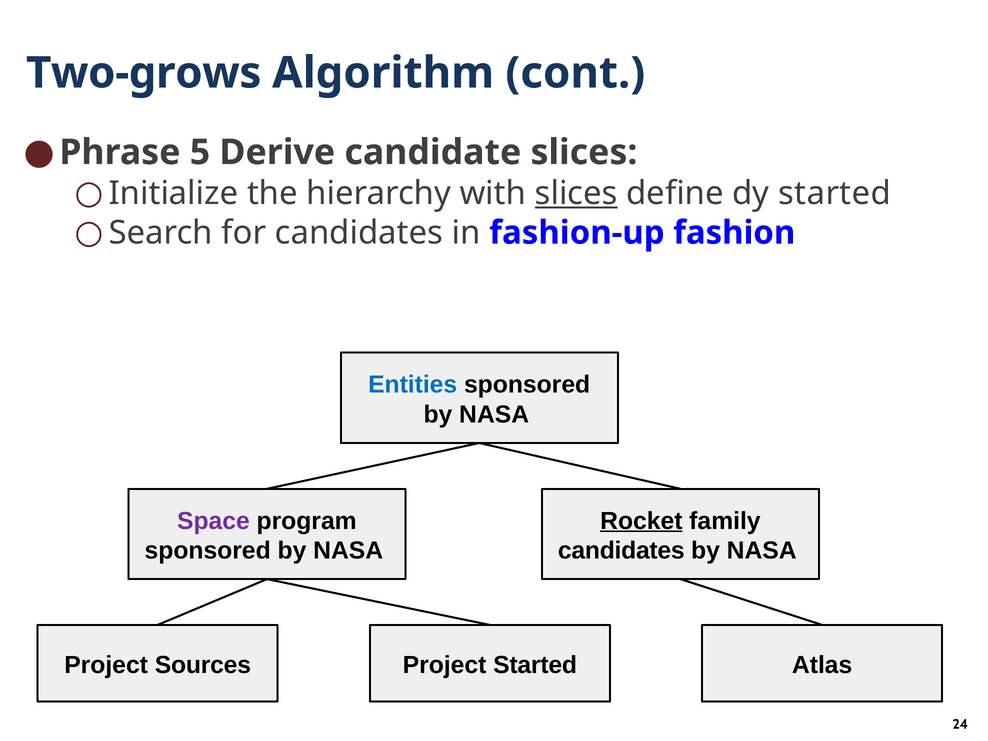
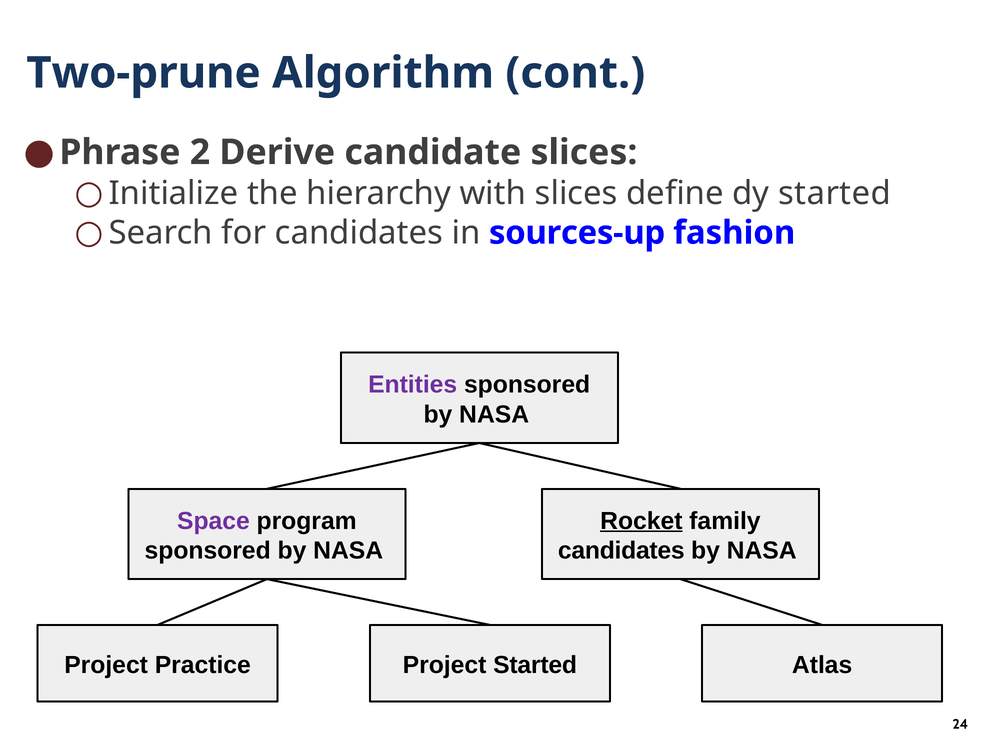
Two-grows: Two-grows -> Two-prune
5: 5 -> 2
slices at (576, 193) underline: present -> none
fashion-up: fashion-up -> sources-up
Entities colour: blue -> purple
Sources: Sources -> Practice
